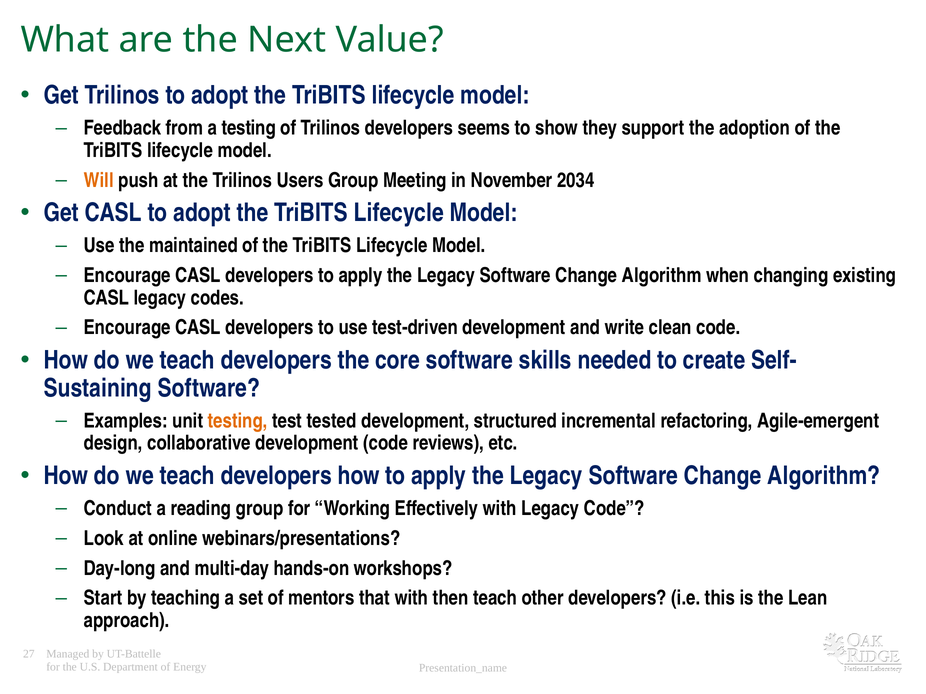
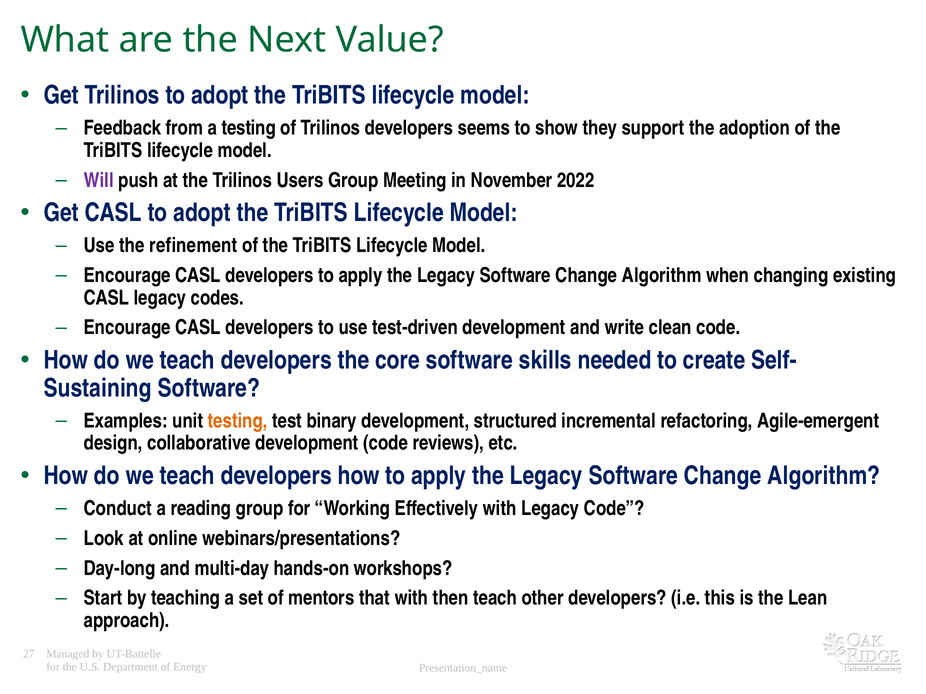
Will colour: orange -> purple
2034: 2034 -> 2022
maintained: maintained -> refinement
tested: tested -> binary
